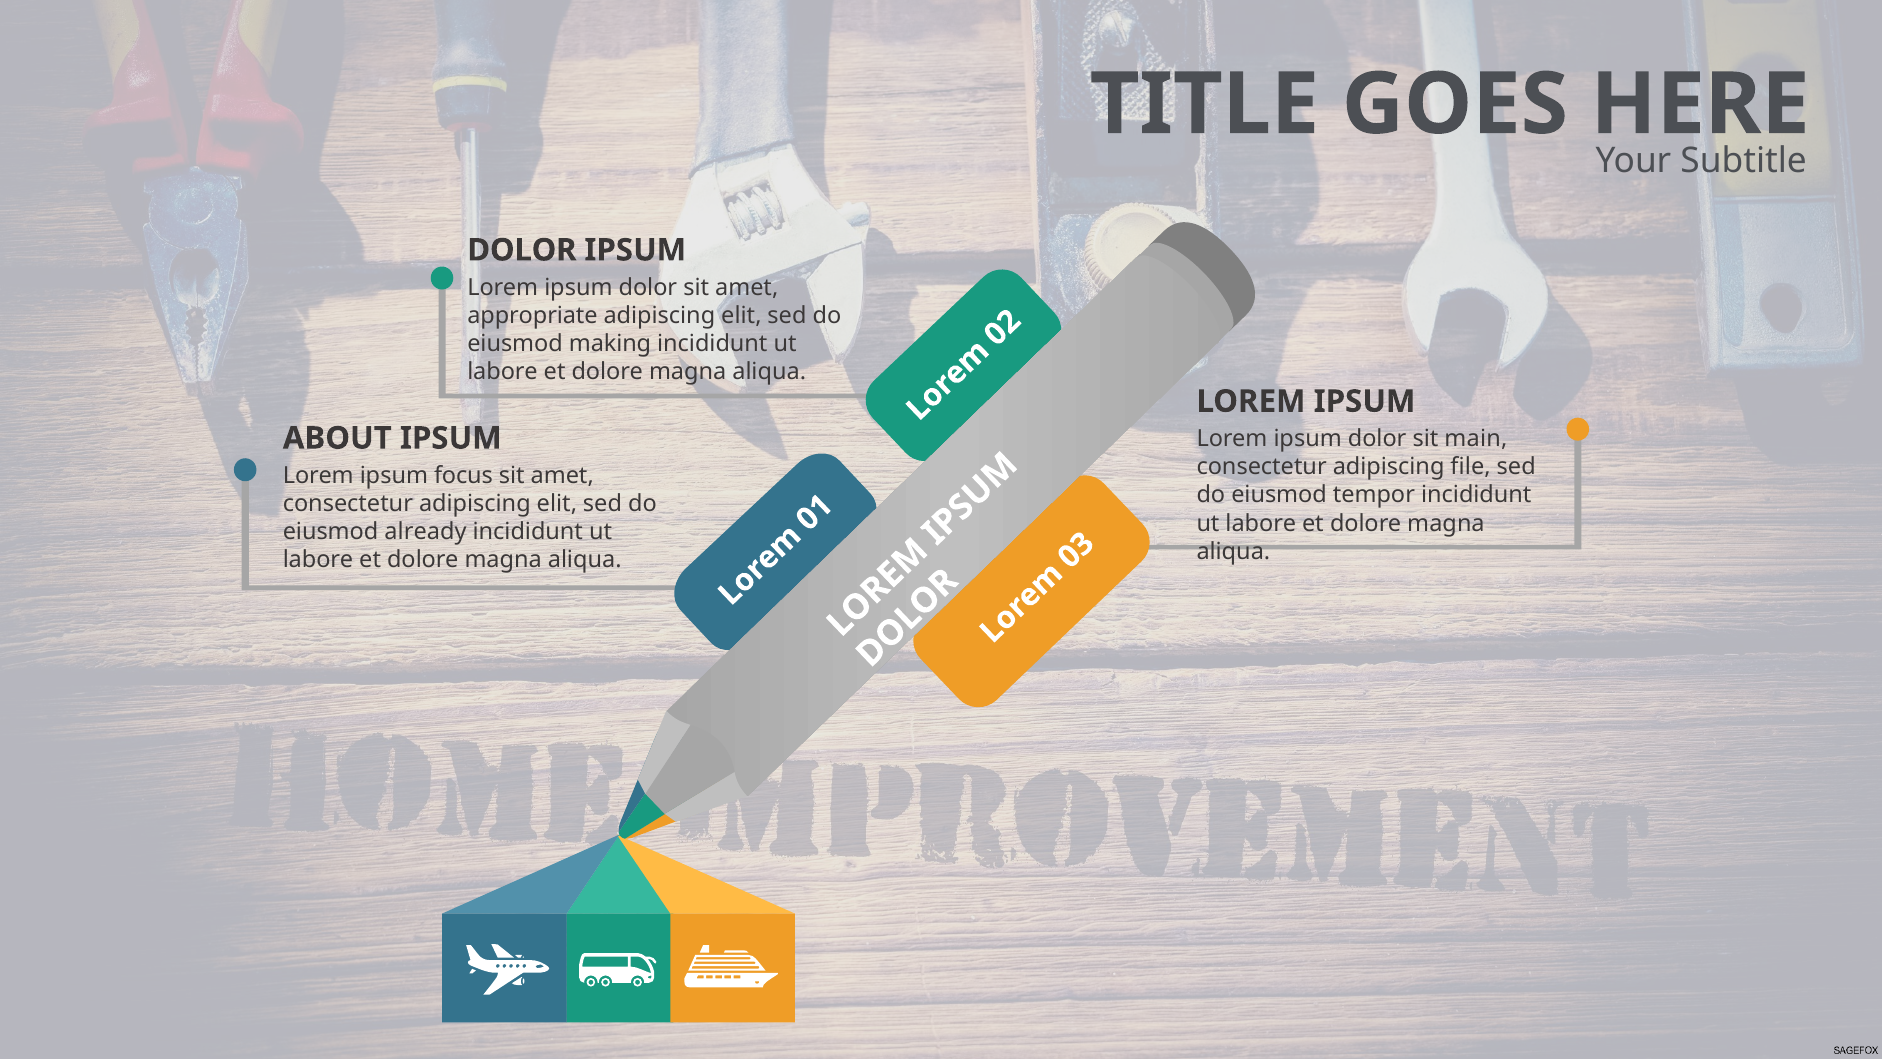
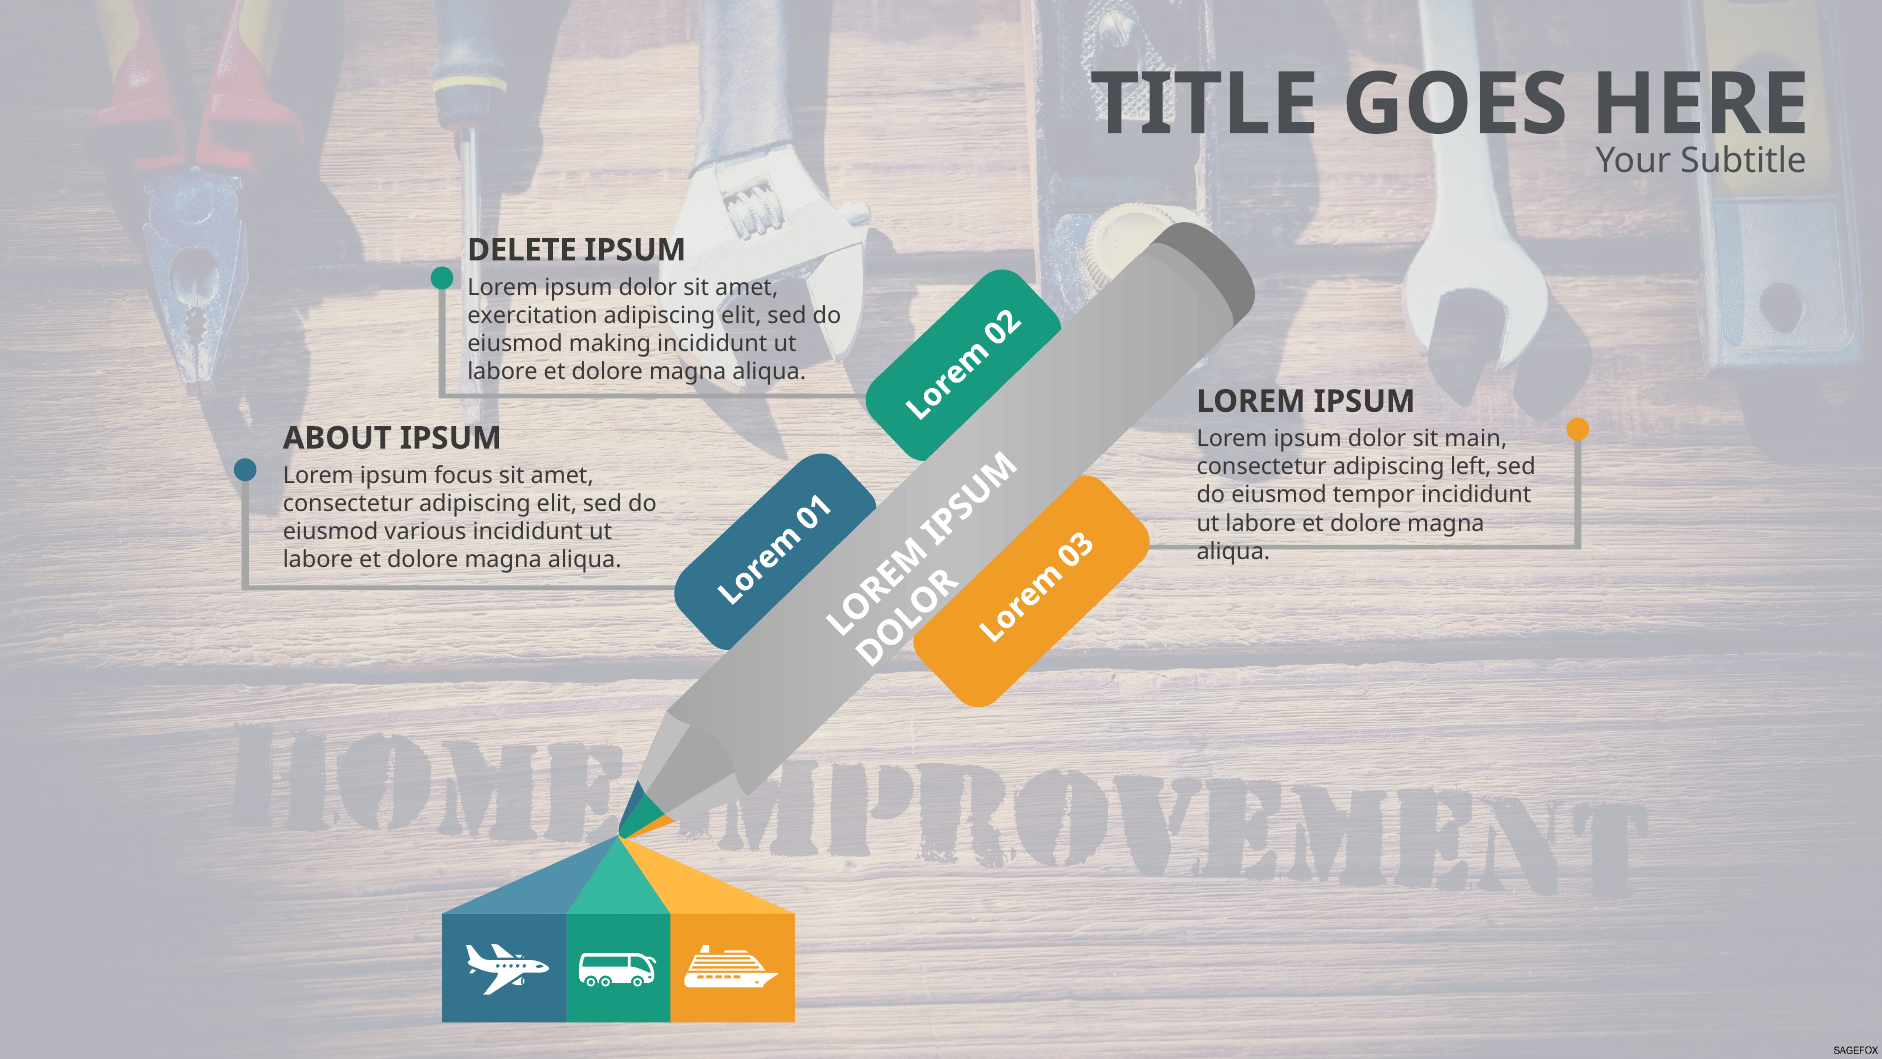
DOLOR at (522, 250): DOLOR -> DELETE
appropriate: appropriate -> exercitation
file: file -> left
already: already -> various
